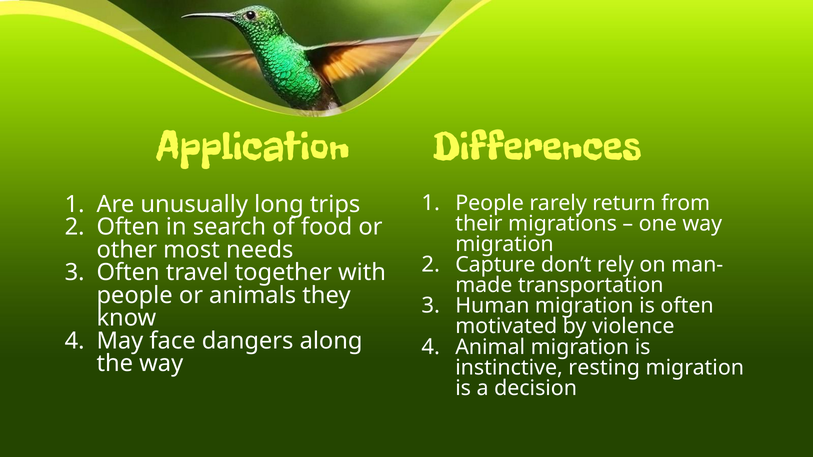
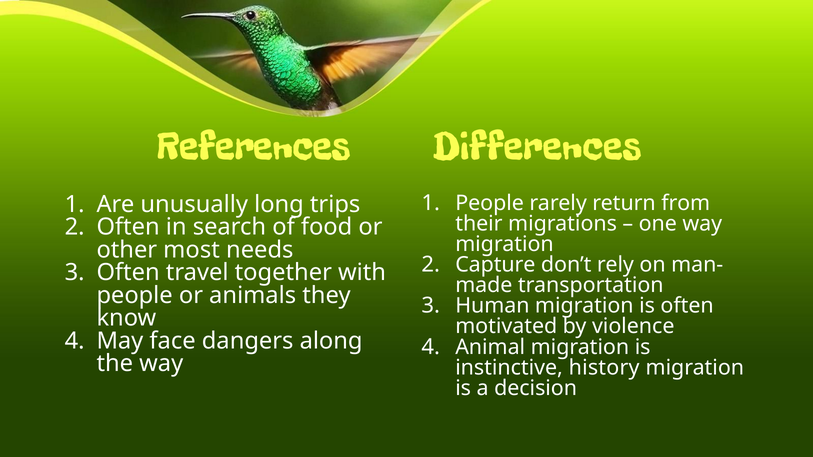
Application: Application -> References
resting: resting -> history
